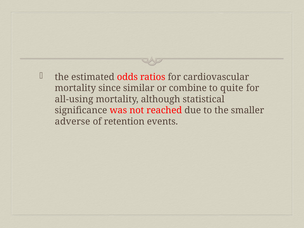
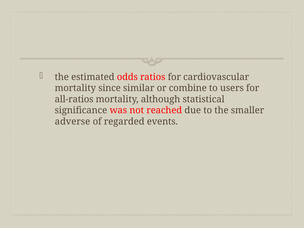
quite: quite -> users
all-using: all-using -> all-ratios
retention: retention -> regarded
